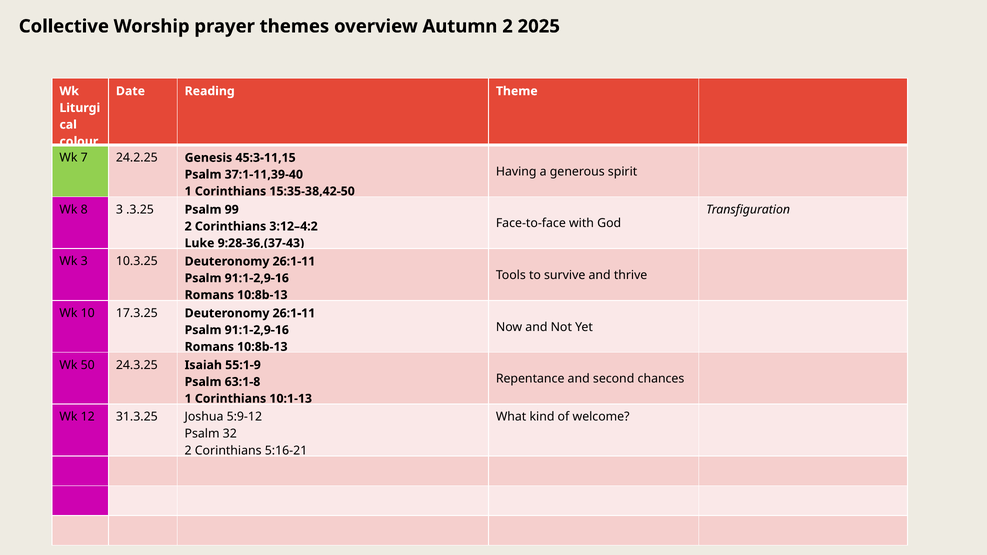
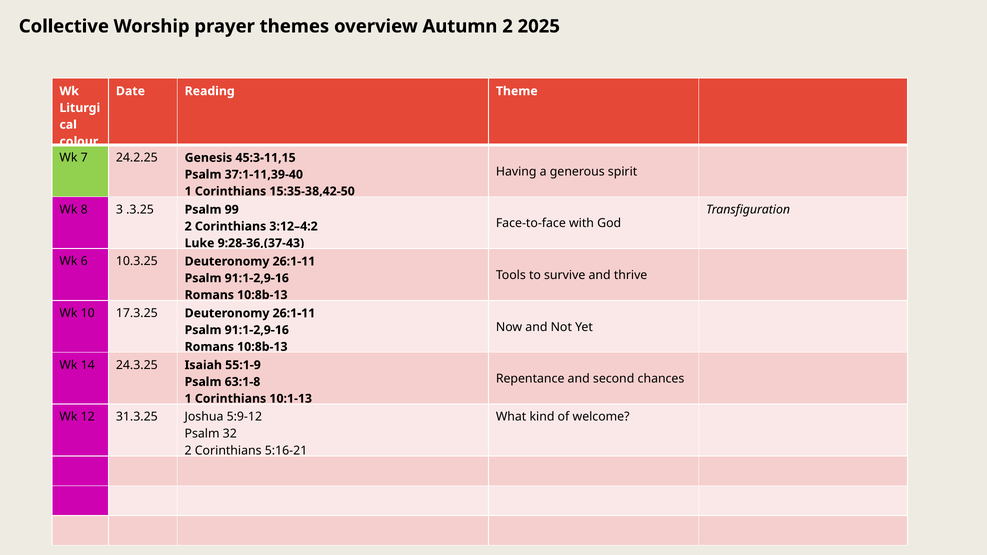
Wk 3: 3 -> 6
50: 50 -> 14
